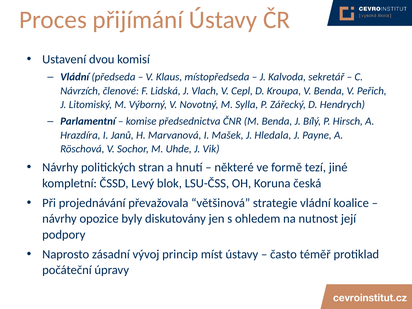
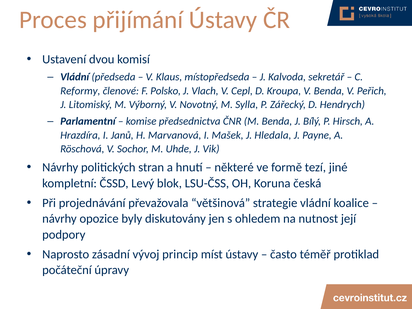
Návrzích: Návrzích -> Reformy
Lidská: Lidská -> Polsko
